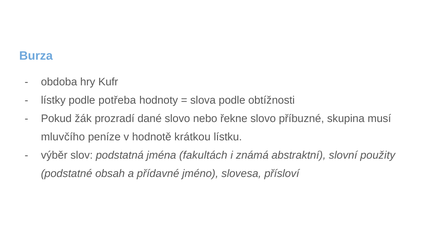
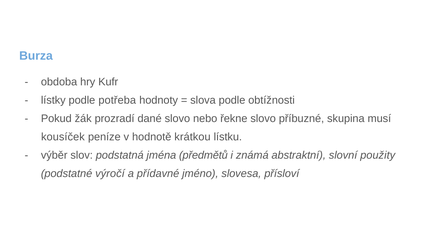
mluvčího: mluvčího -> kousíček
fakultách: fakultách -> předmětů
obsah: obsah -> výročí
